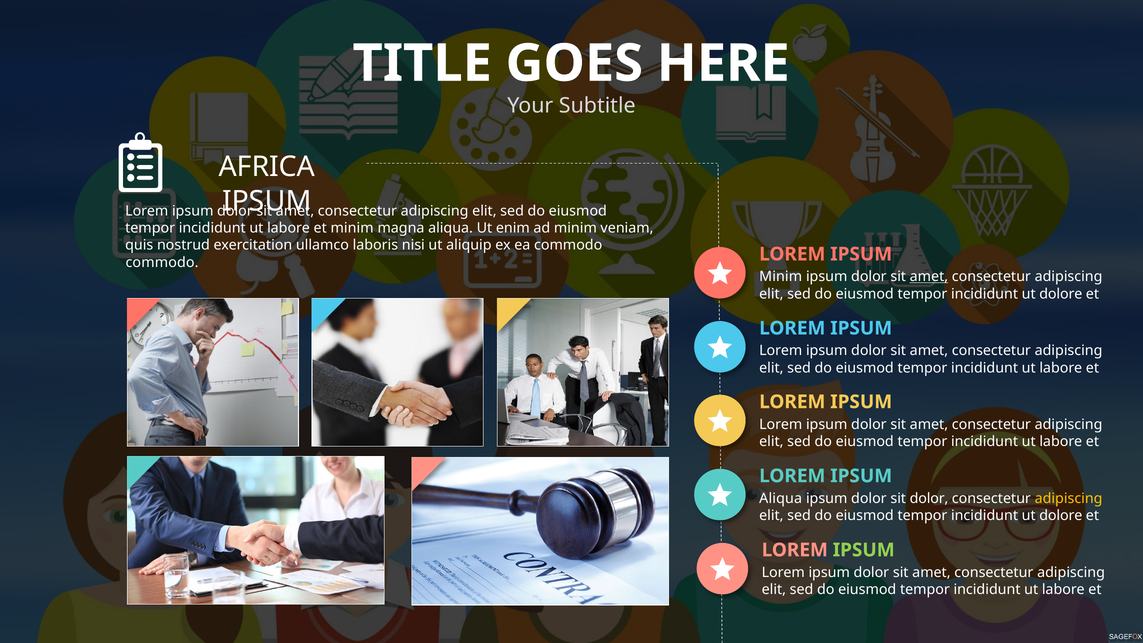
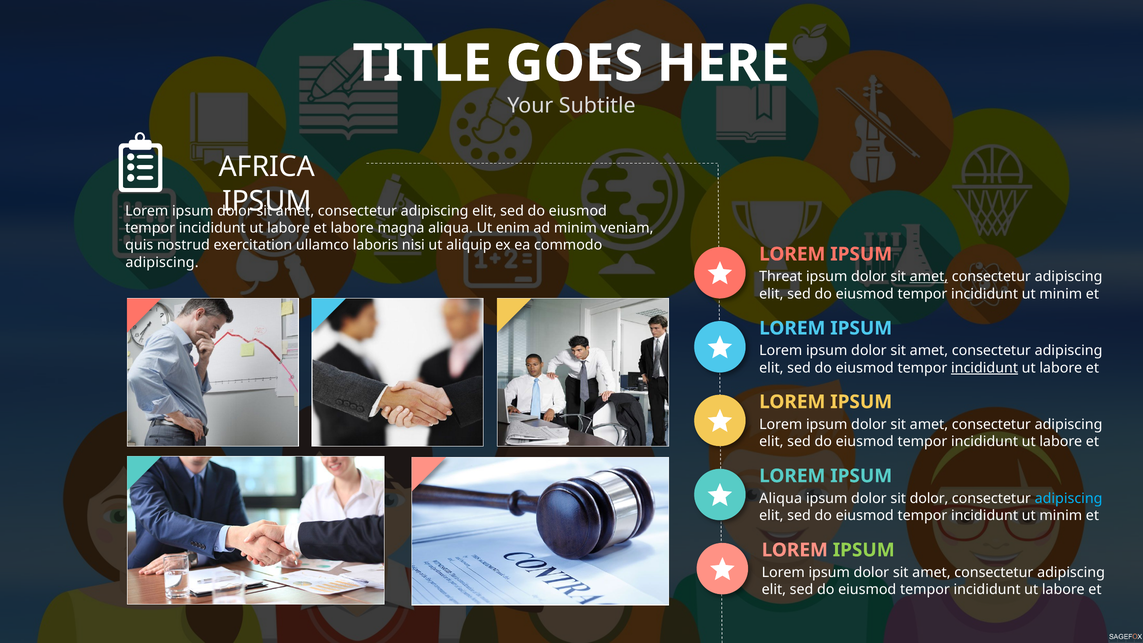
et minim: minim -> labore
commodo at (162, 262): commodo -> adipiscing
Minim at (781, 277): Minim -> Threat
dolore at (1061, 294): dolore -> minim
incididunt at (985, 368) underline: none -> present
adipiscing at (1069, 498) colour: yellow -> light blue
dolore at (1061, 516): dolore -> minim
